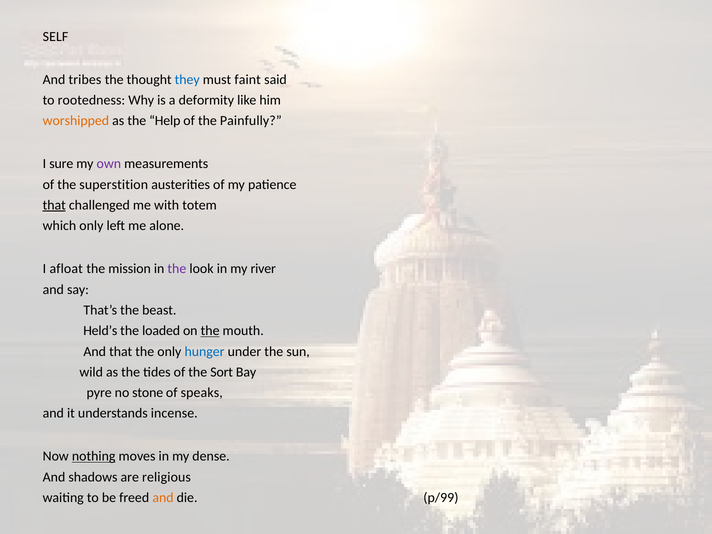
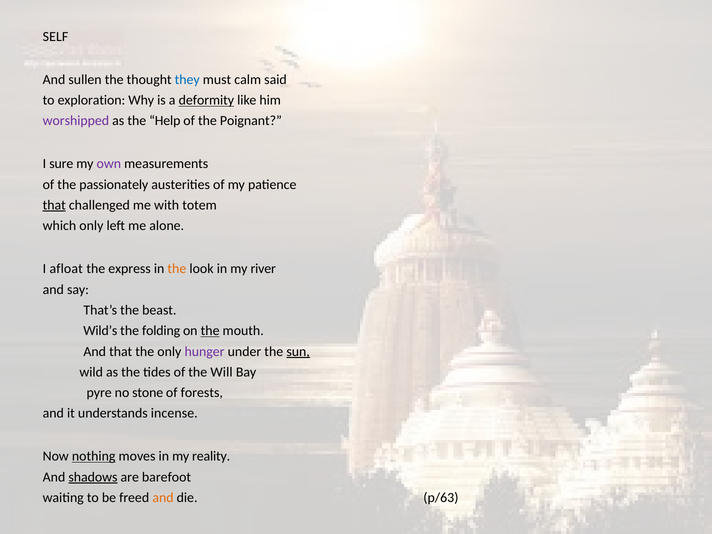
tribes: tribes -> sullen
faint: faint -> calm
rootedness: rootedness -> exploration
deformity underline: none -> present
worshipped colour: orange -> purple
Painfully: Painfully -> Poignant
superstition: superstition -> passionately
mission: mission -> express
the at (177, 269) colour: purple -> orange
Held’s: Held’s -> Wild’s
loaded: loaded -> folding
hunger colour: blue -> purple
sun underline: none -> present
Sort: Sort -> Will
speaks: speaks -> forests
dense: dense -> reality
shadows underline: none -> present
religious: religious -> barefoot
p/99: p/99 -> p/63
